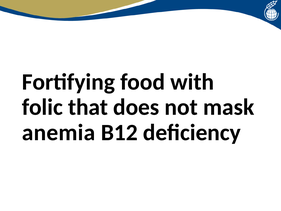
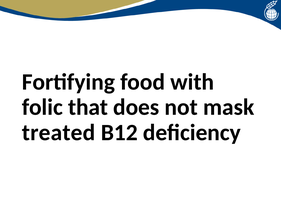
anemia: anemia -> treated
